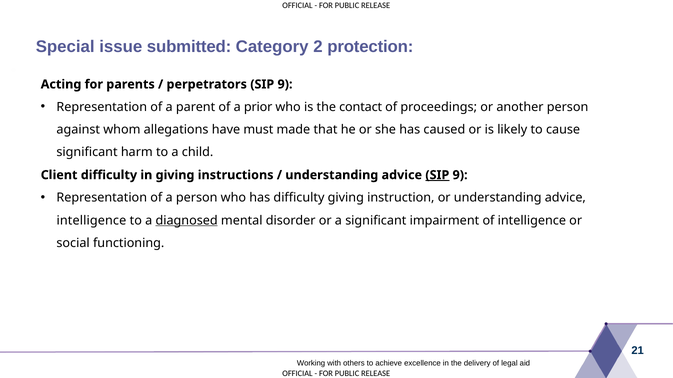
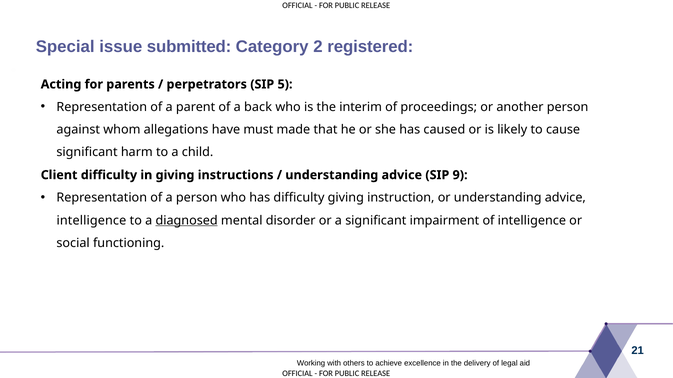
protection: protection -> registered
perpetrators SIP 9: 9 -> 5
prior: prior -> back
contact: contact -> interim
SIP at (437, 175) underline: present -> none
